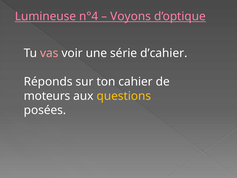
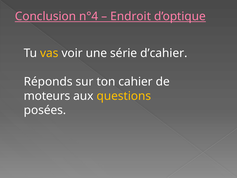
Lumineuse: Lumineuse -> Conclusion
Voyons: Voyons -> Endroit
vas colour: pink -> yellow
